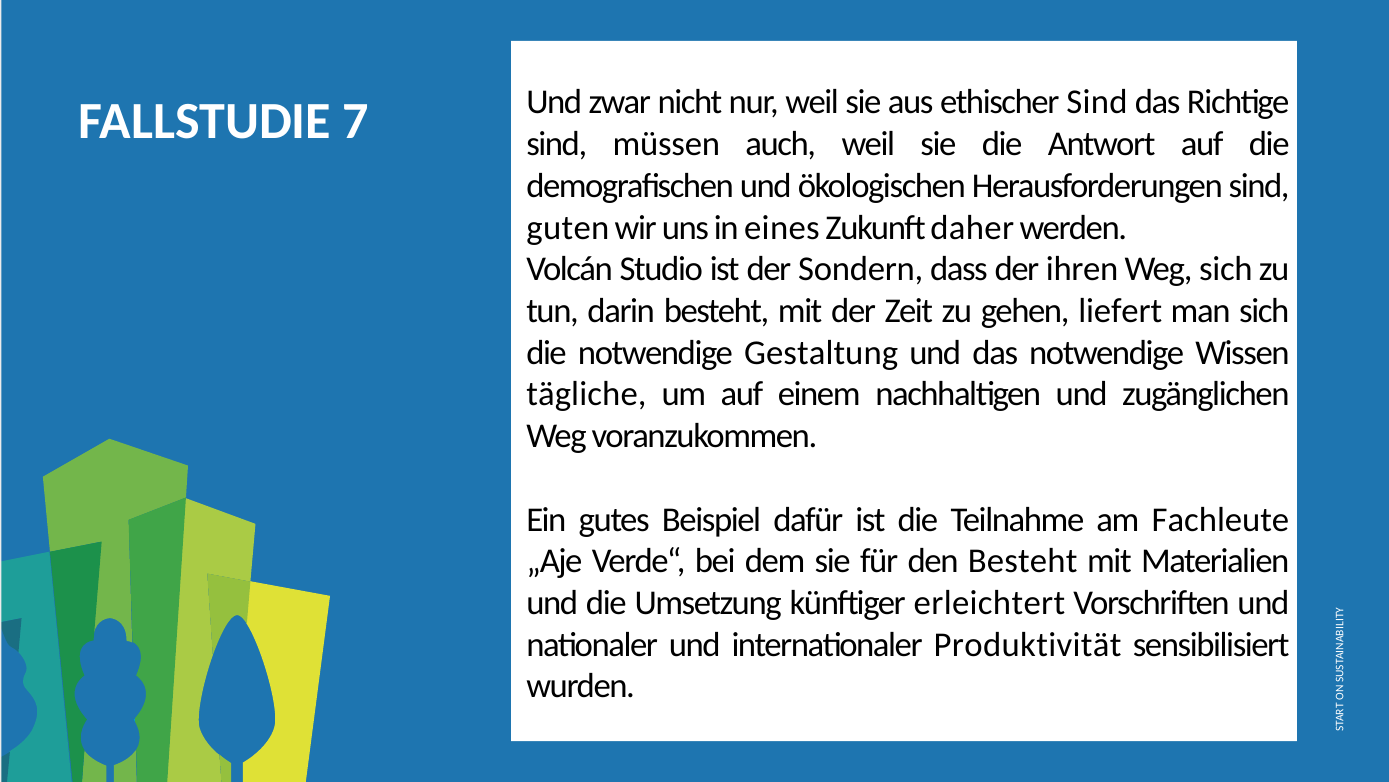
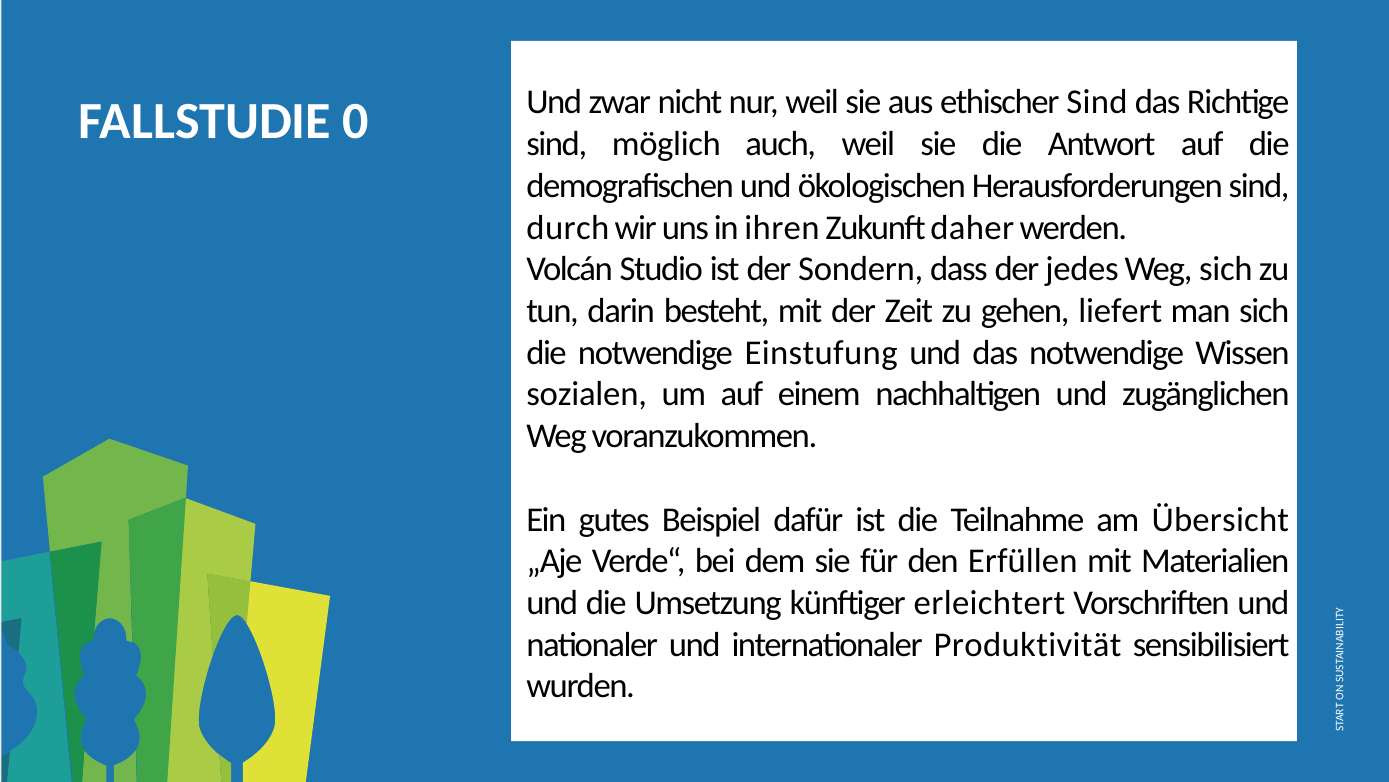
7: 7 -> 0
müssen: müssen -> möglich
guten: guten -> durch
eines: eines -> ihren
ihren: ihren -> jedes
Gestaltung: Gestaltung -> Einstufung
tägliche: tägliche -> sozialen
Fachleute: Fachleute -> Übersicht
den Besteht: Besteht -> Erfüllen
